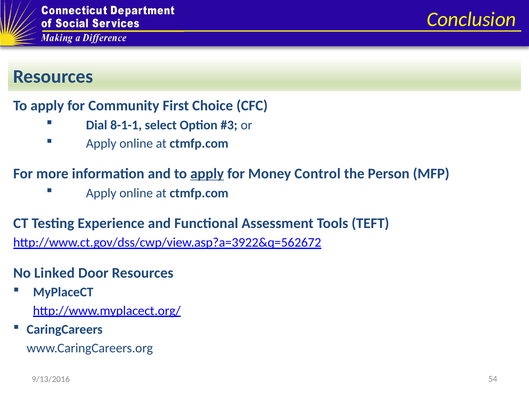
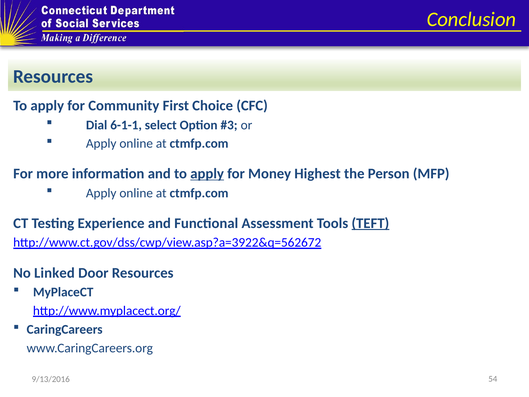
8-1-1: 8-1-1 -> 6-1-1
Control: Control -> Highest
TEFT underline: none -> present
